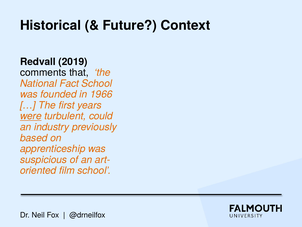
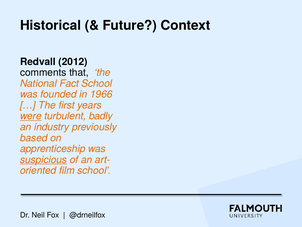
2019: 2019 -> 2012
could: could -> badly
suspicious underline: none -> present
